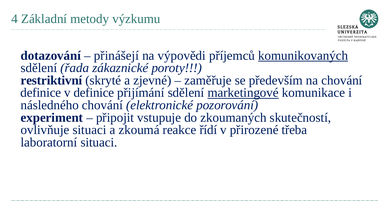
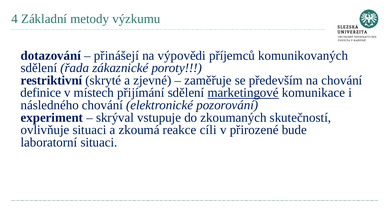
komunikovaných underline: present -> none
v definice: definice -> místech
připojit: připojit -> skrýval
řídí: řídí -> cíli
třeba: třeba -> bude
